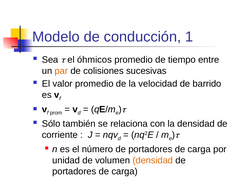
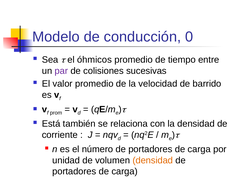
1: 1 -> 0
par colour: orange -> purple
Sólo: Sólo -> Está
